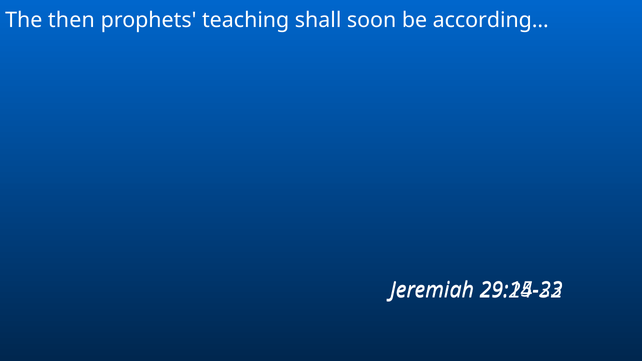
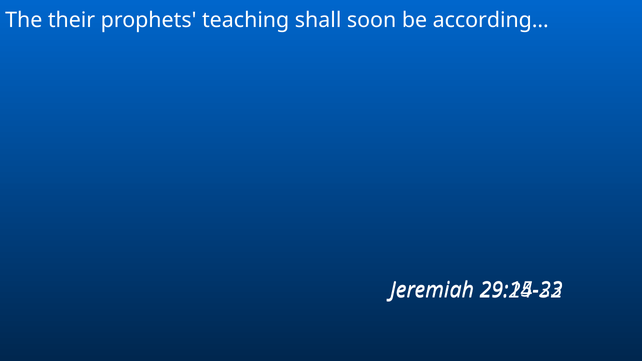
then: then -> their
